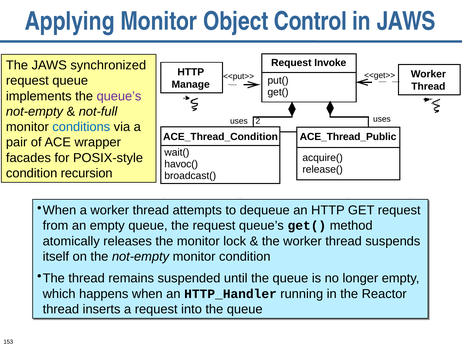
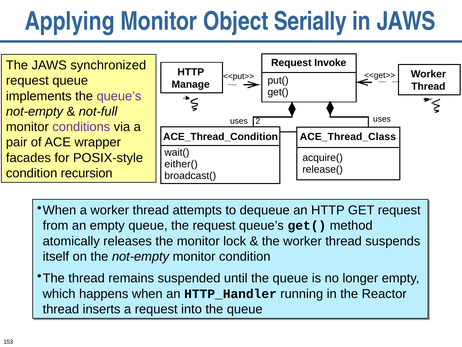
Control: Control -> Serially
conditions colour: blue -> purple
ACE_Thread_Public: ACE_Thread_Public -> ACE_Thread_Class
havoc(: havoc( -> either(
